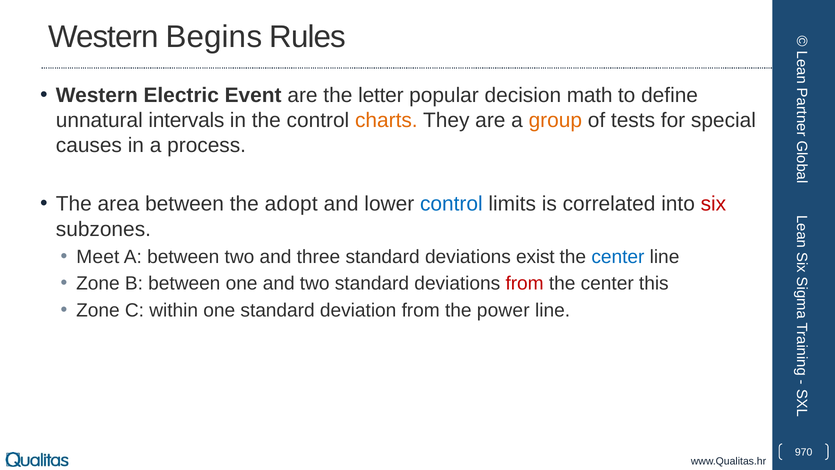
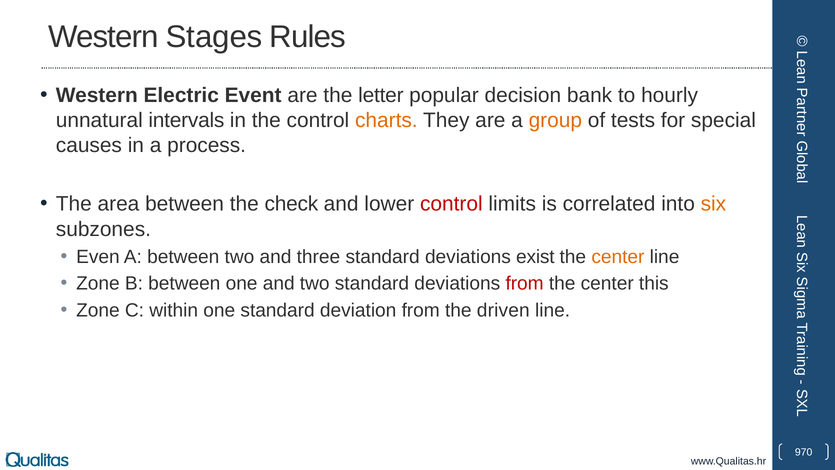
Begins: Begins -> Stages
math: math -> bank
define: define -> hourly
adopt: adopt -> check
control at (451, 204) colour: blue -> red
six colour: red -> orange
Meet: Meet -> Even
center at (618, 257) colour: blue -> orange
power: power -> driven
